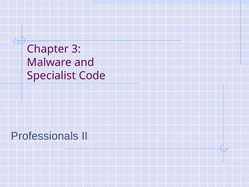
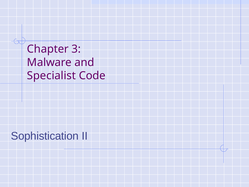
Professionals: Professionals -> Sophistication
